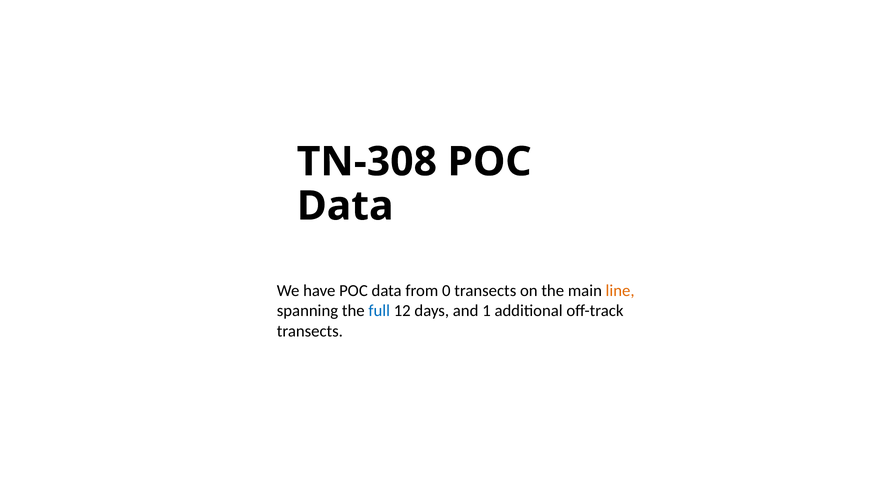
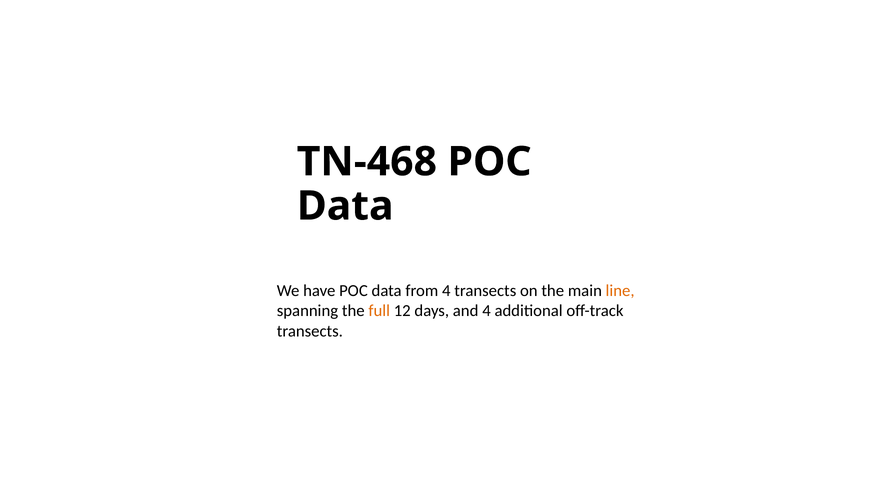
TN-308: TN-308 -> TN-468
from 0: 0 -> 4
full colour: blue -> orange
and 1: 1 -> 4
